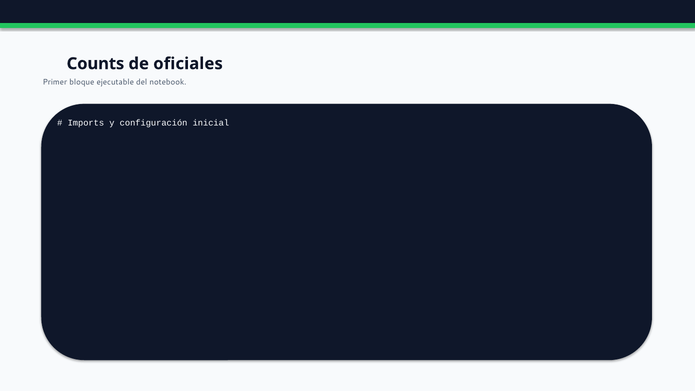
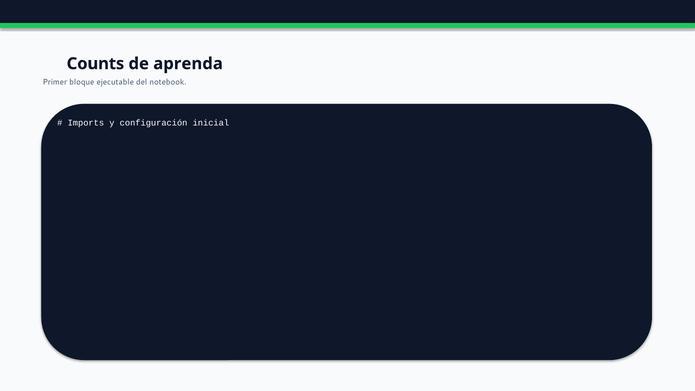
oficiales: oficiales -> aprenda
